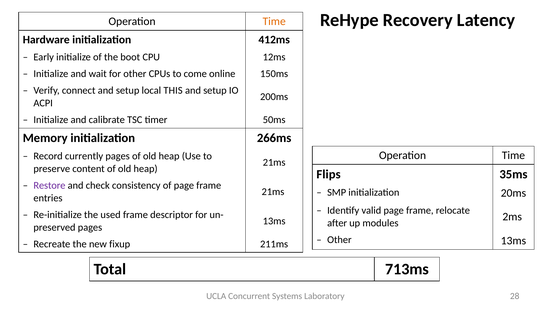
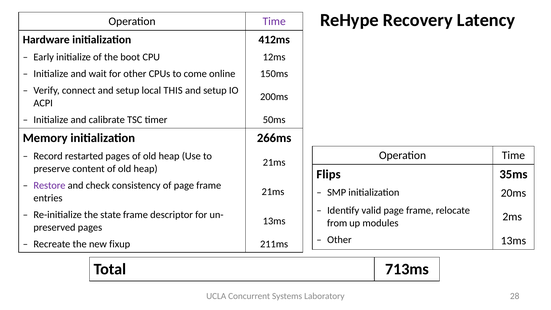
Time at (274, 21) colour: orange -> purple
currently: currently -> restarted
used: used -> state
after: after -> from
